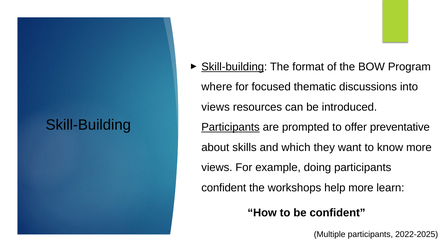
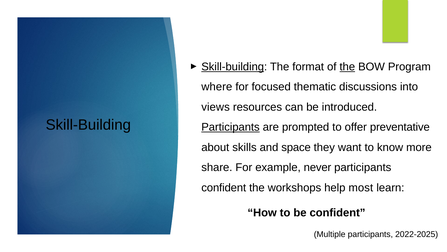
the at (347, 67) underline: none -> present
which: which -> space
views at (217, 167): views -> share
doing: doing -> never
help more: more -> most
